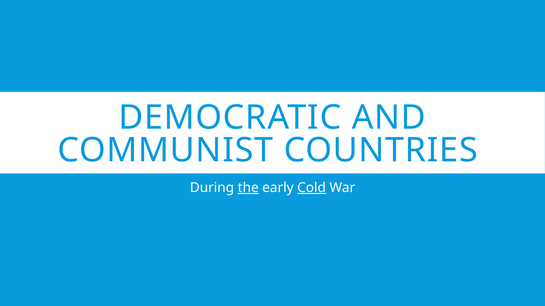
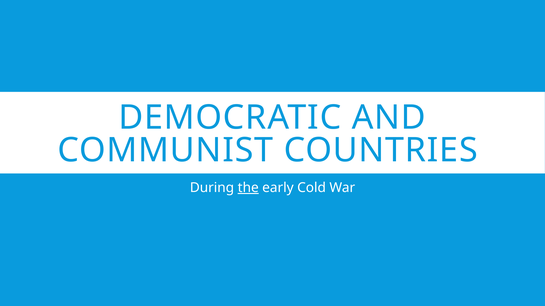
Cold underline: present -> none
